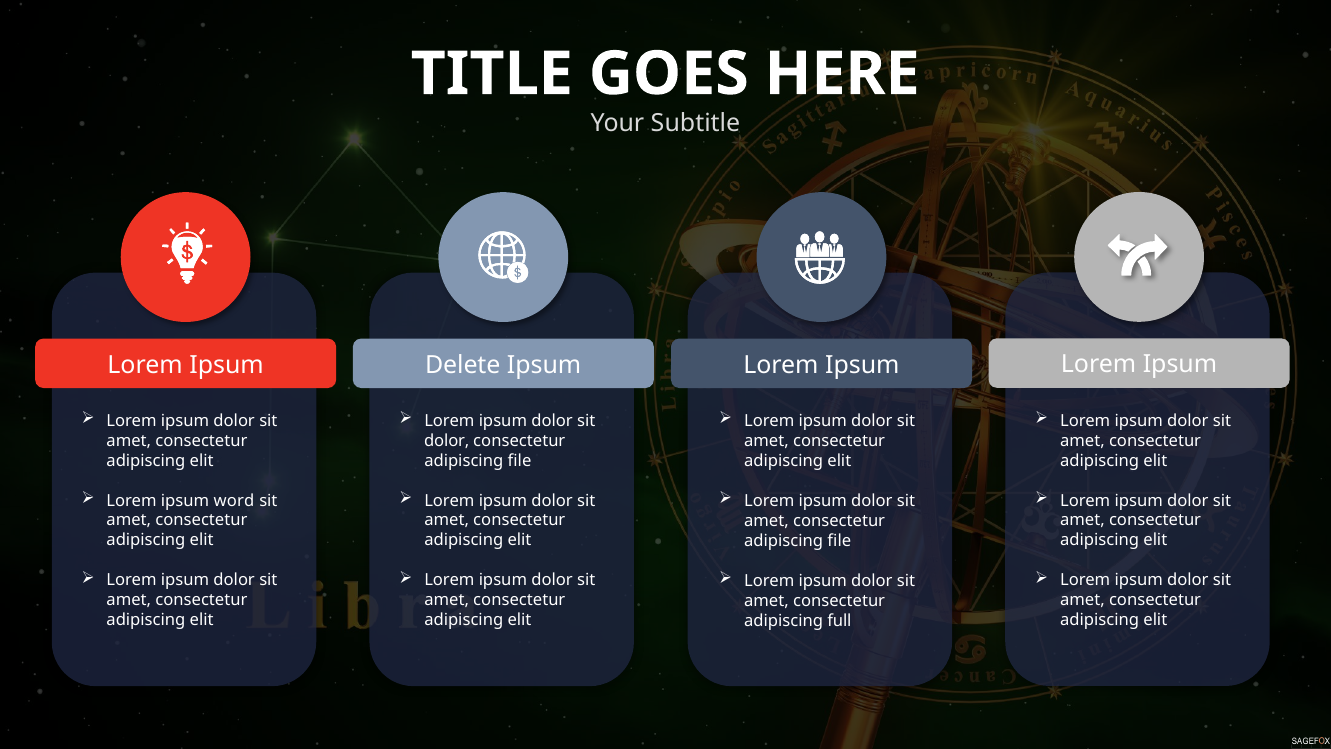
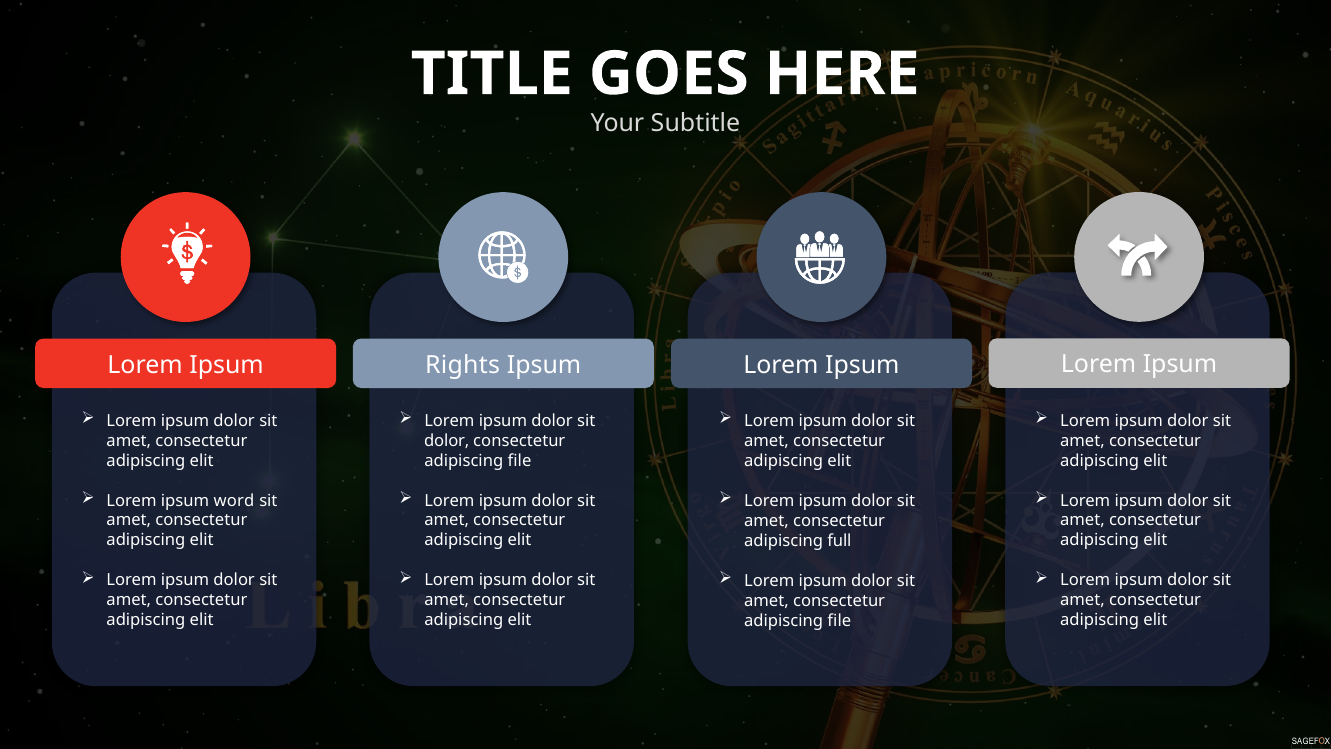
Delete: Delete -> Rights
file at (839, 541): file -> full
full at (839, 621): full -> file
